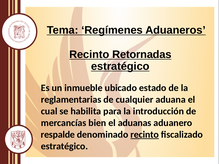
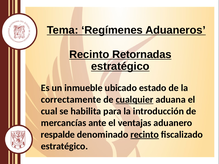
reglamentarias: reglamentarias -> correctamente
cualquier underline: none -> present
bien: bien -> ante
aduanas: aduanas -> ventajas
